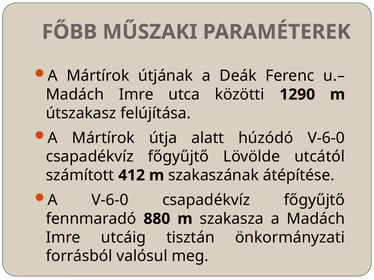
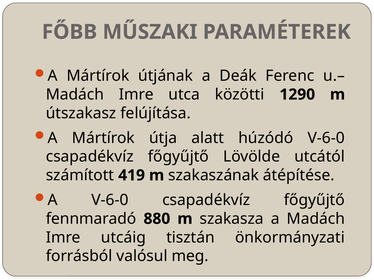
412: 412 -> 419
